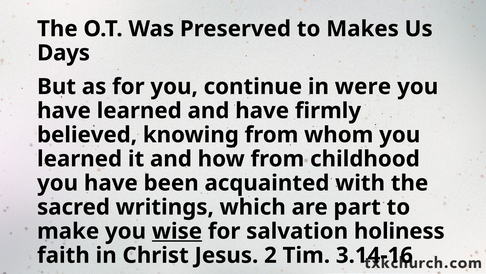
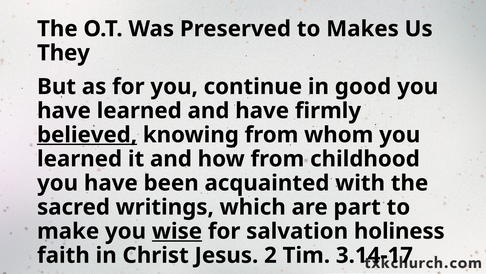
Days: Days -> They
were: were -> good
believed underline: none -> present
3.14-16: 3.14-16 -> 3.14-17
